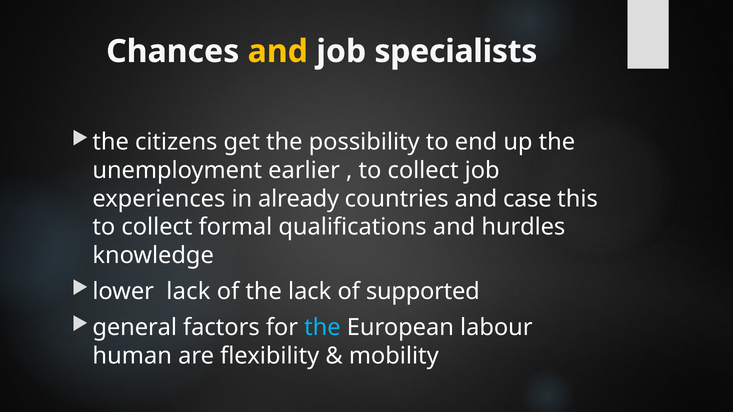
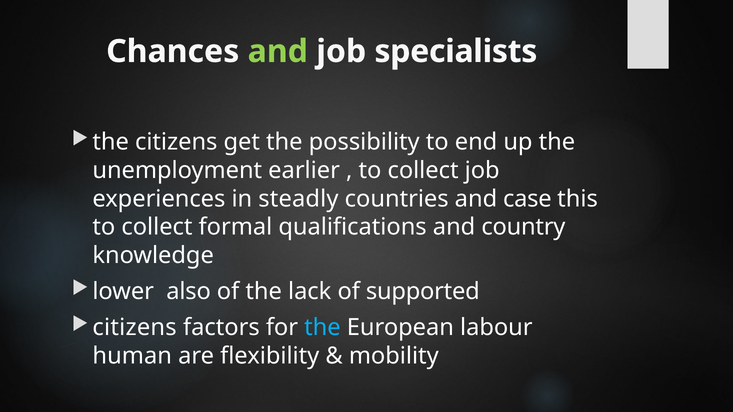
and at (278, 51) colour: yellow -> light green
already: already -> steadly
hurdles: hurdles -> country
lower lack: lack -> also
general at (135, 328): general -> citizens
